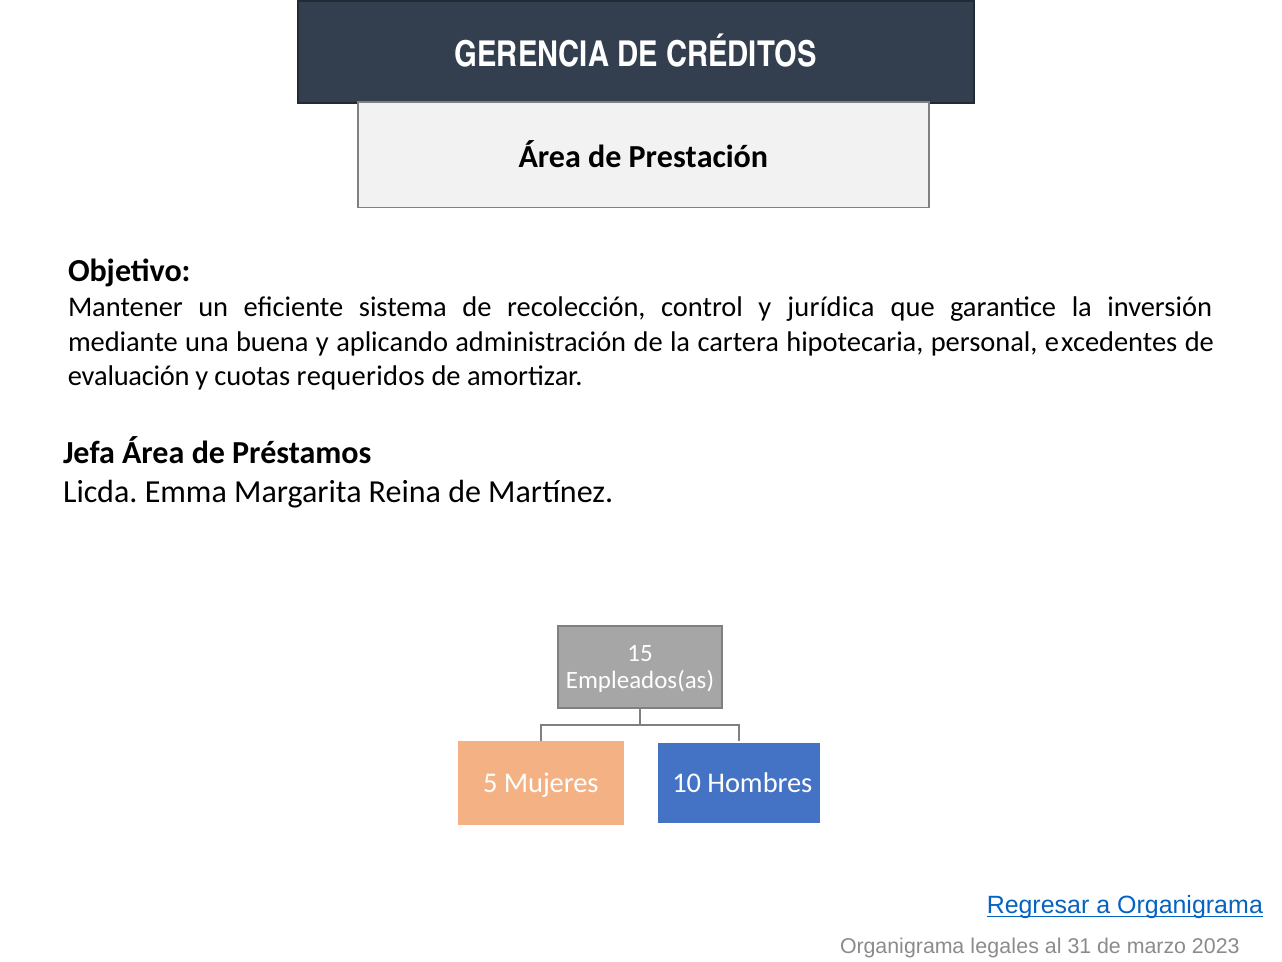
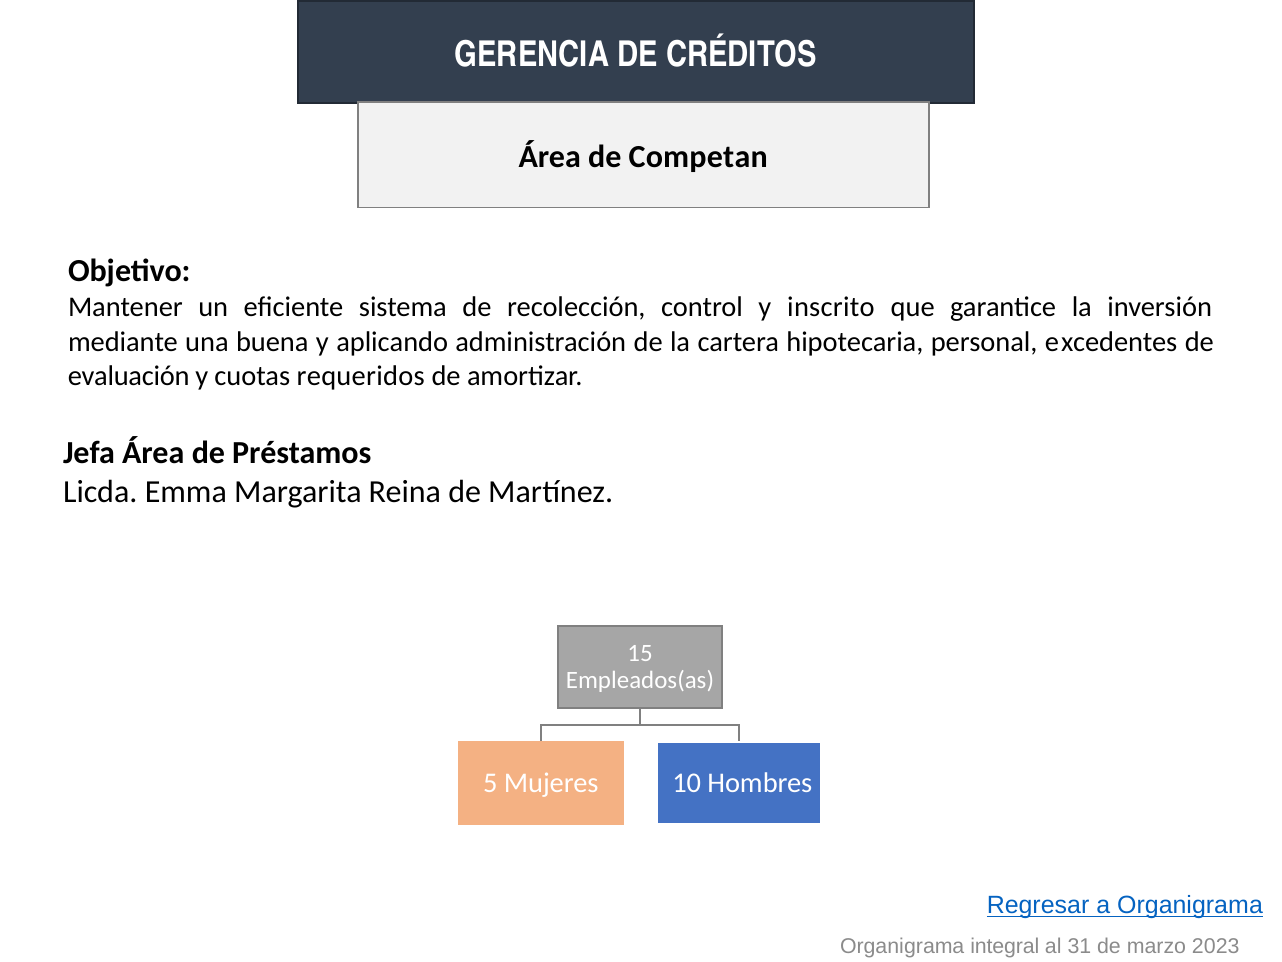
Prestación: Prestación -> Competan
jurídica: jurídica -> inscrito
legales: legales -> integral
